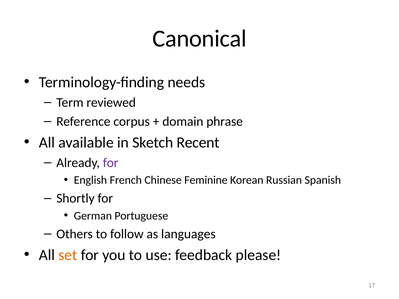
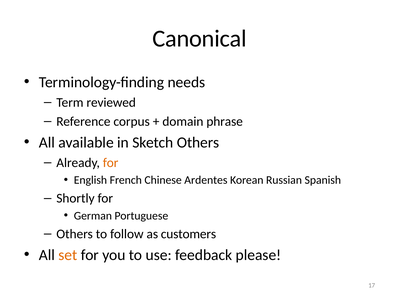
Sketch Recent: Recent -> Others
for at (111, 163) colour: purple -> orange
Feminine: Feminine -> Ardentes
languages: languages -> customers
